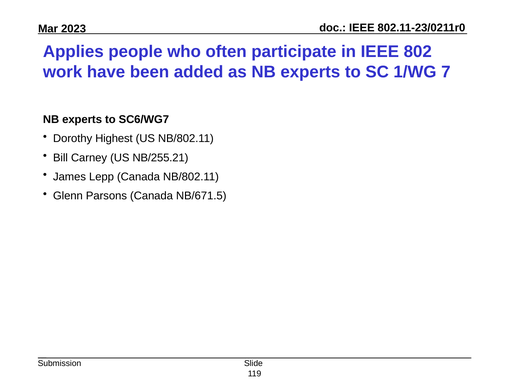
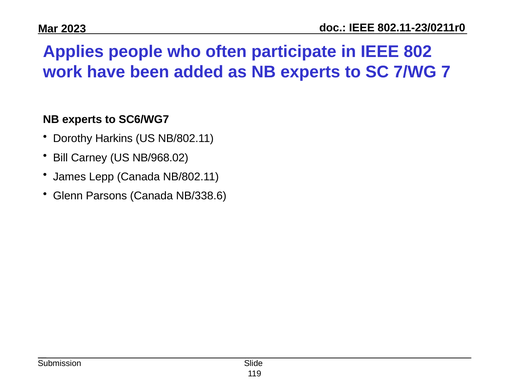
1/WG: 1/WG -> 7/WG
Highest: Highest -> Harkins
NB/255.21: NB/255.21 -> NB/968.02
NB/671.5: NB/671.5 -> NB/338.6
